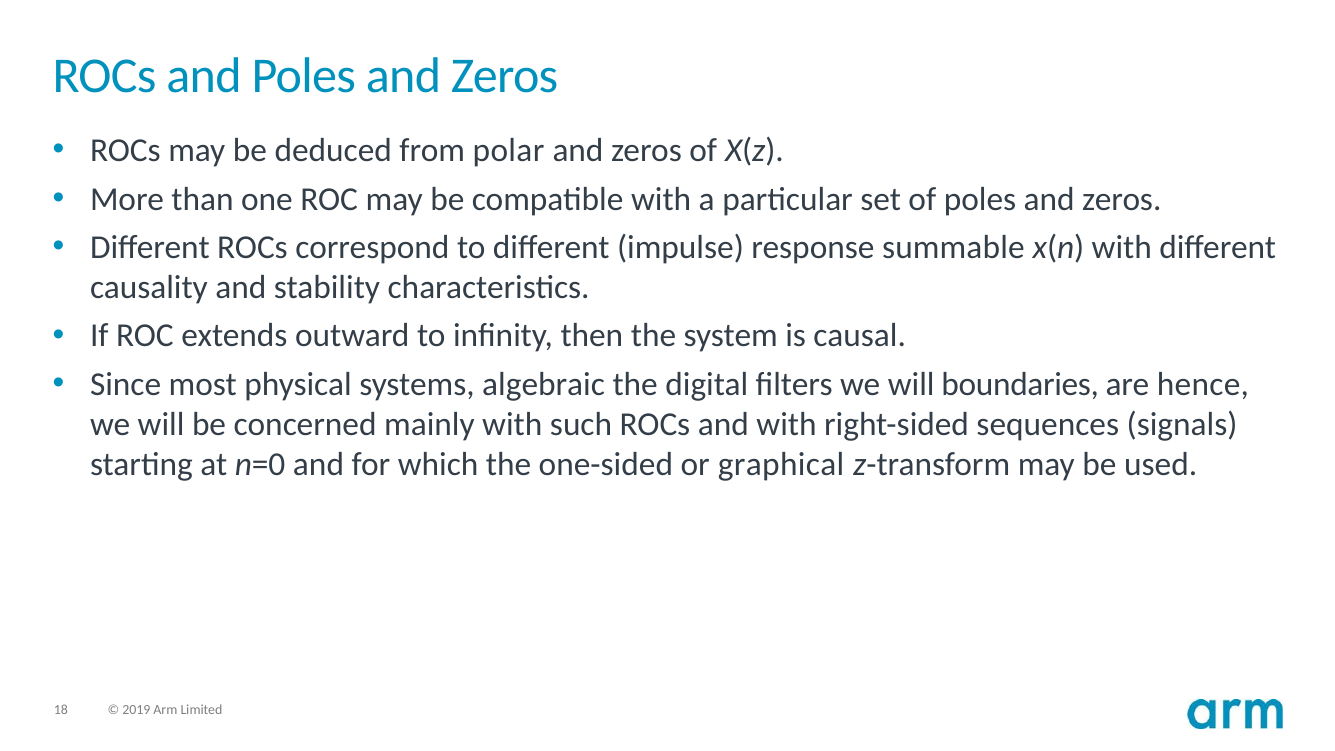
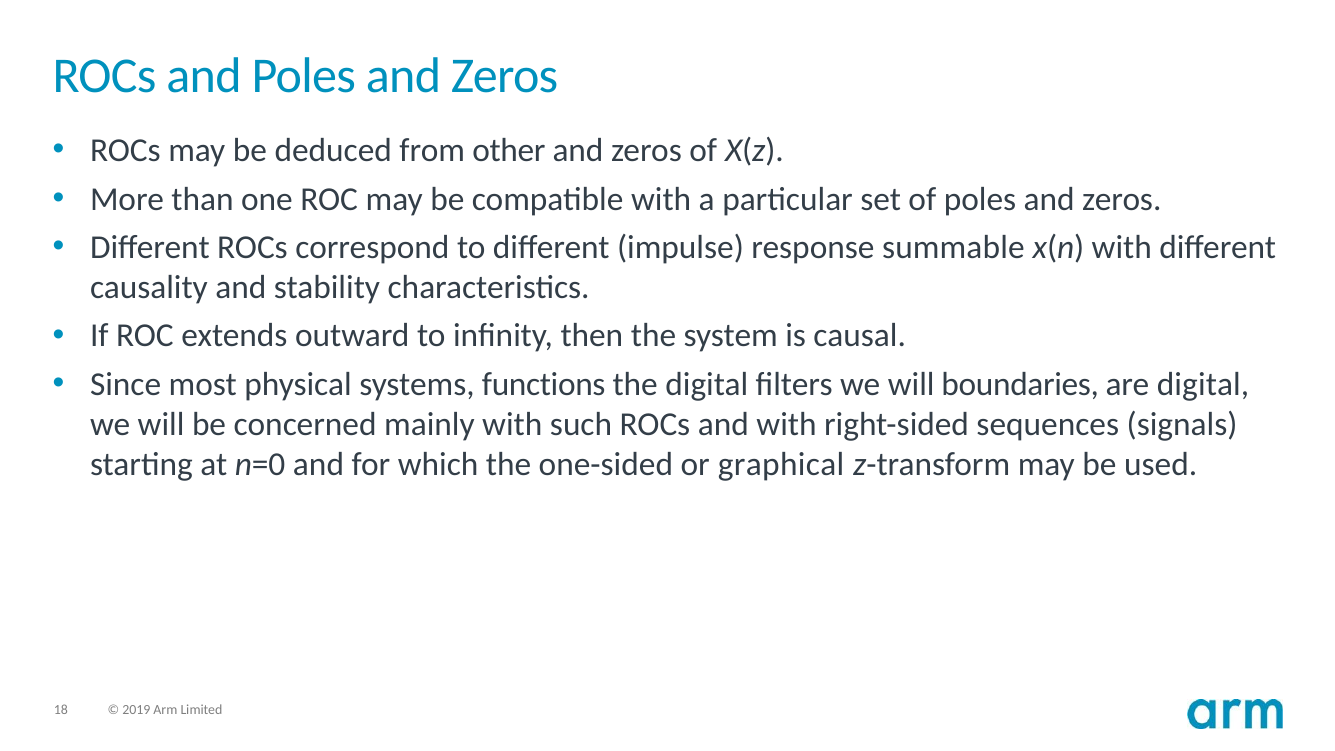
polar: polar -> other
algebraic: algebraic -> functions
are hence: hence -> digital
